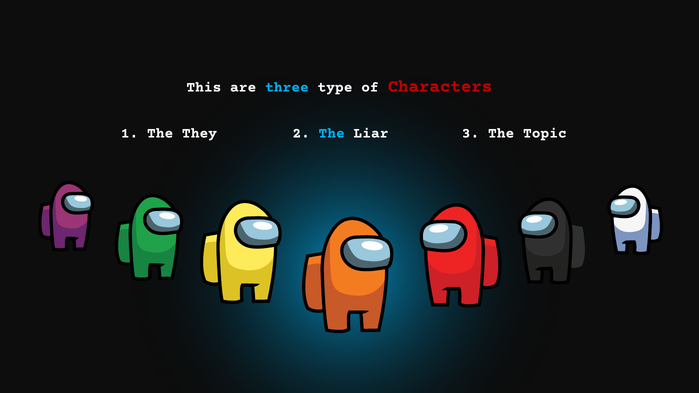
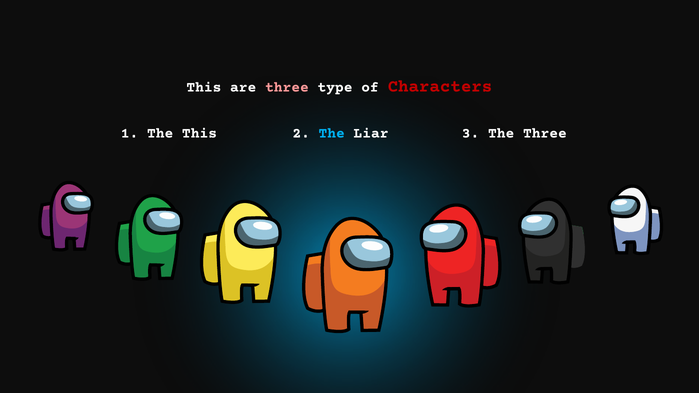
three at (287, 87) colour: light blue -> pink
The They: They -> This
The Topic: Topic -> Three
